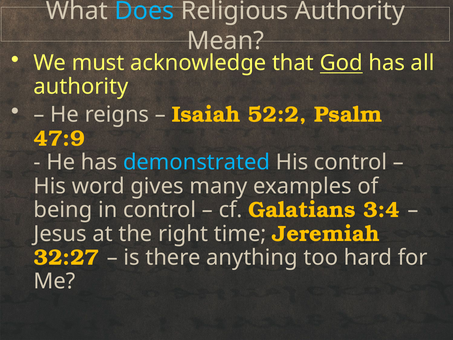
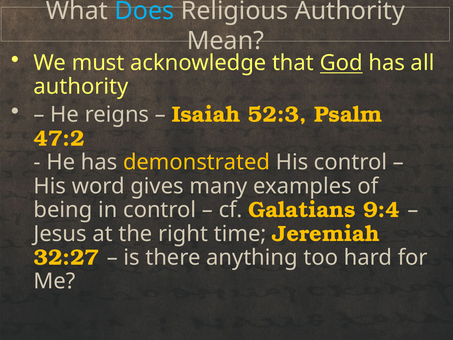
52:2: 52:2 -> 52:3
47:9: 47:9 -> 47:2
demonstrated colour: light blue -> yellow
3:4: 3:4 -> 9:4
